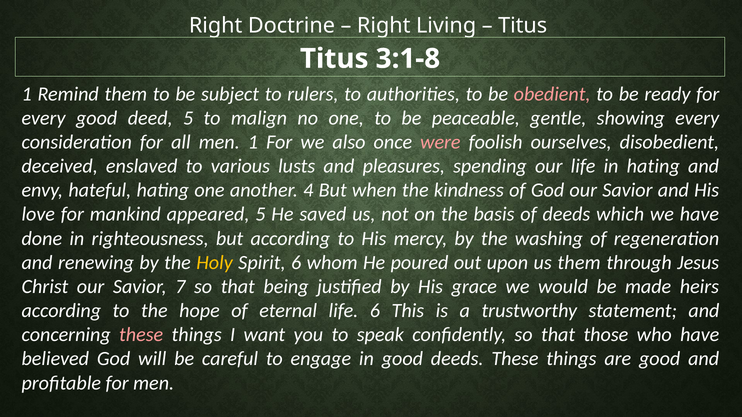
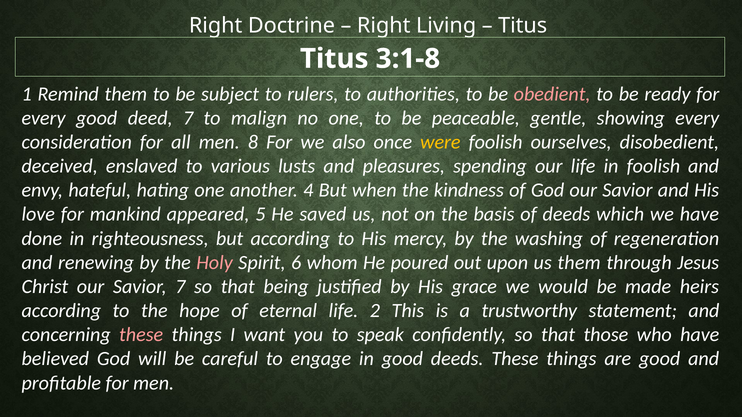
deed 5: 5 -> 7
men 1: 1 -> 8
were colour: pink -> yellow
in hating: hating -> foolish
Holy colour: yellow -> pink
life 6: 6 -> 2
